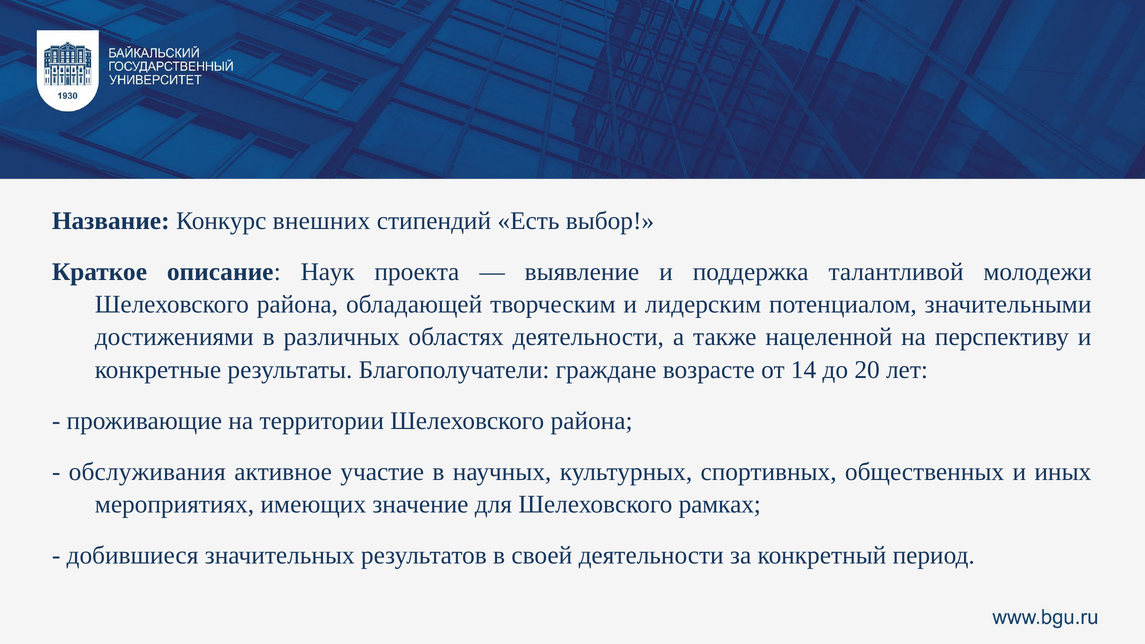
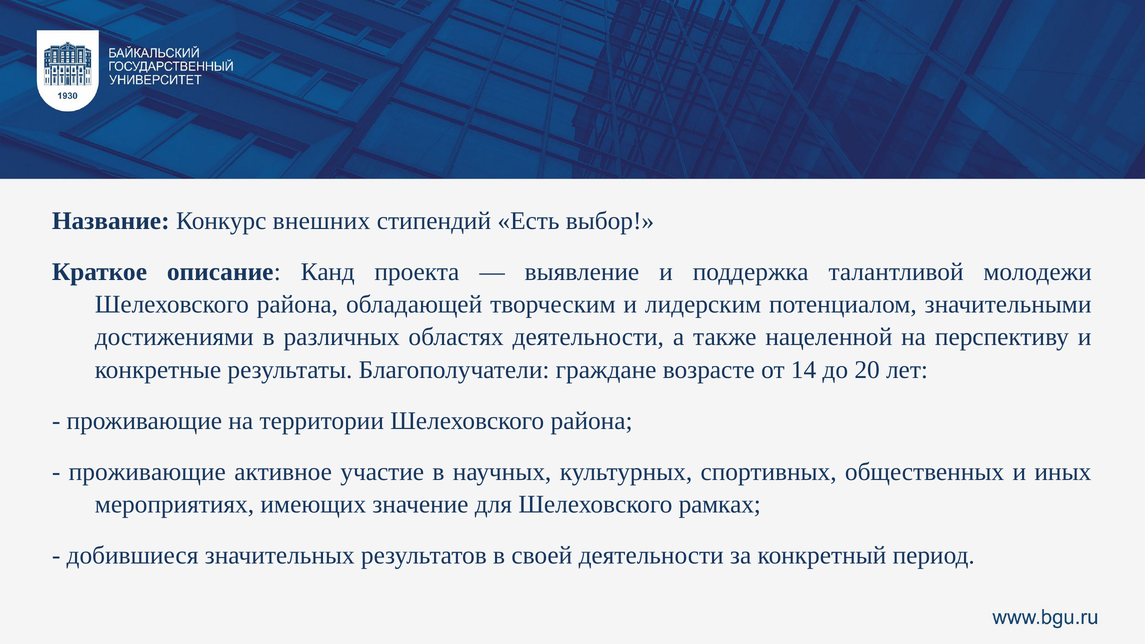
Наук: Наук -> Канд
обслуживания at (147, 472): обслуживания -> проживающие
